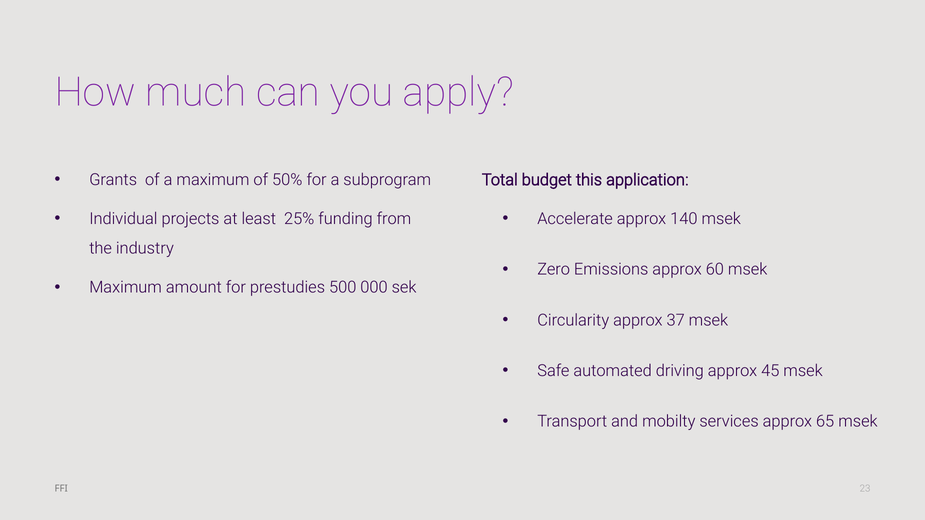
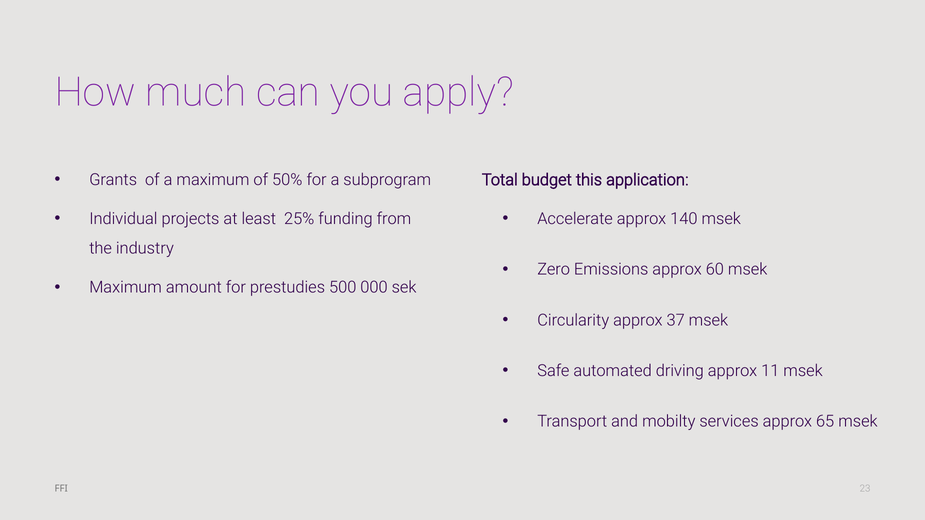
45: 45 -> 11
